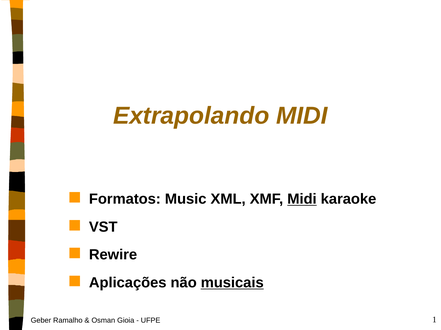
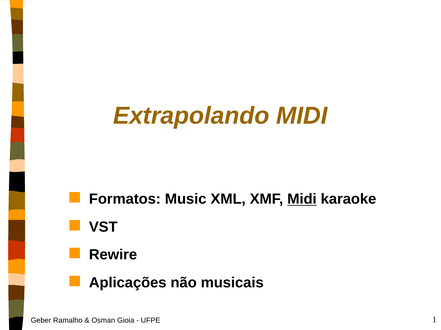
musicais underline: present -> none
